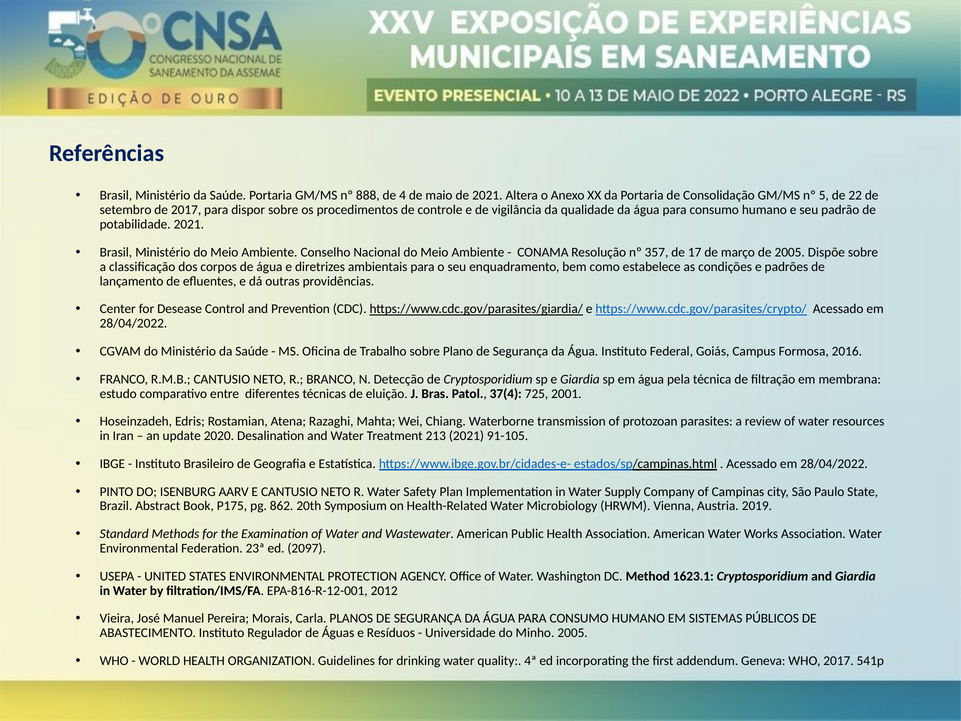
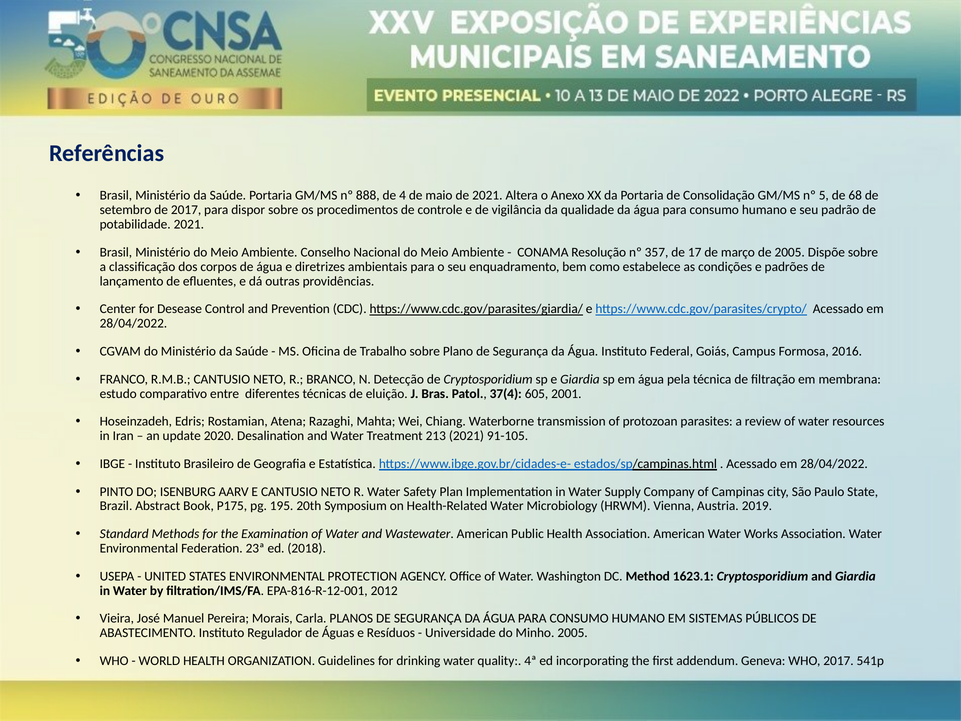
22: 22 -> 68
725: 725 -> 605
862: 862 -> 195
2097: 2097 -> 2018
